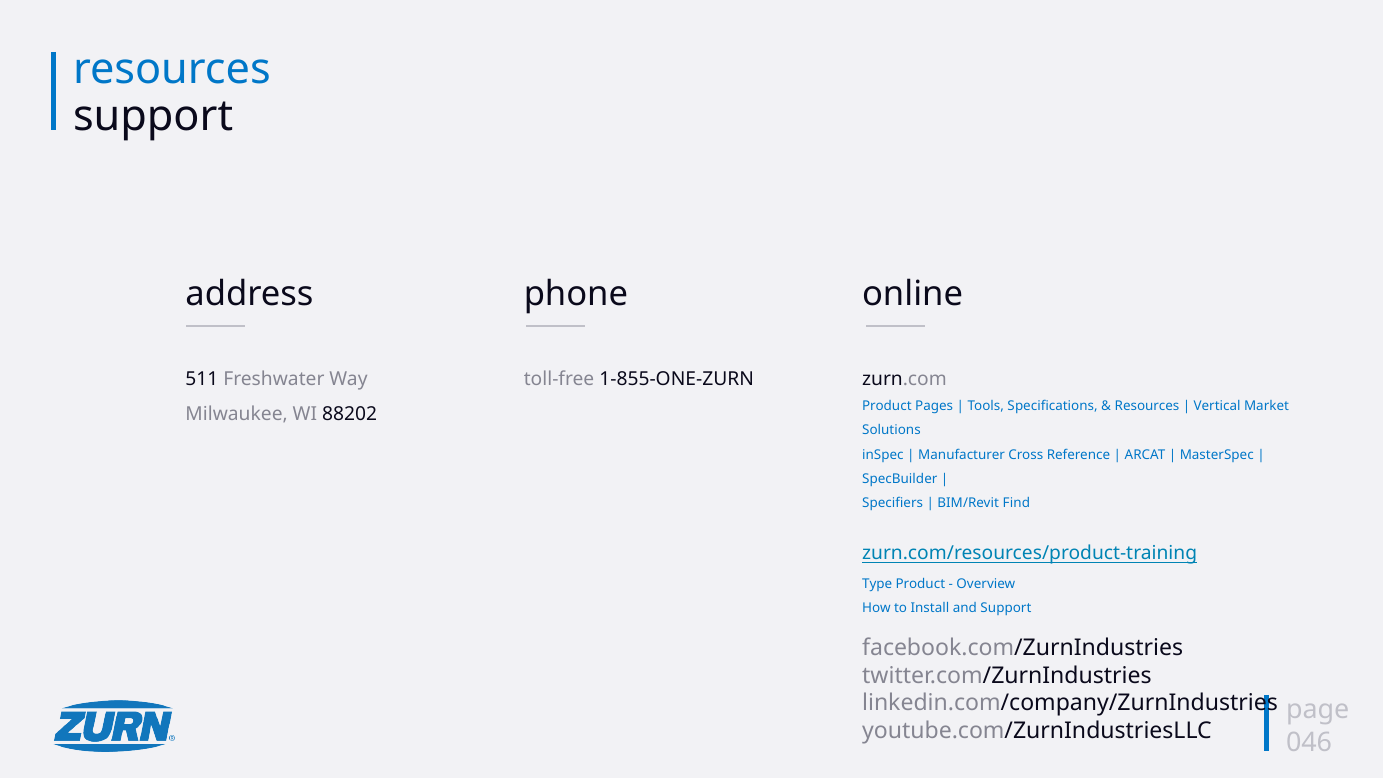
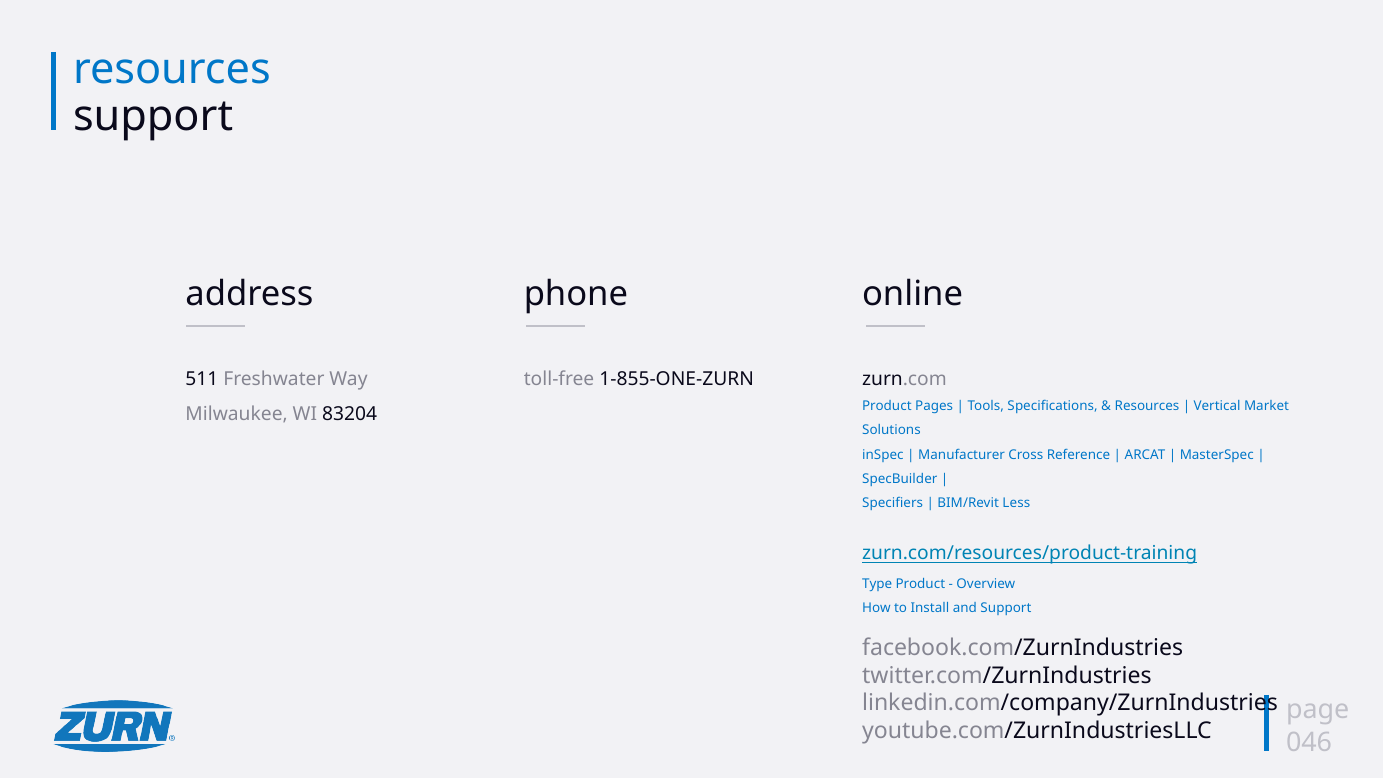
88202: 88202 -> 83204
Find: Find -> Less
